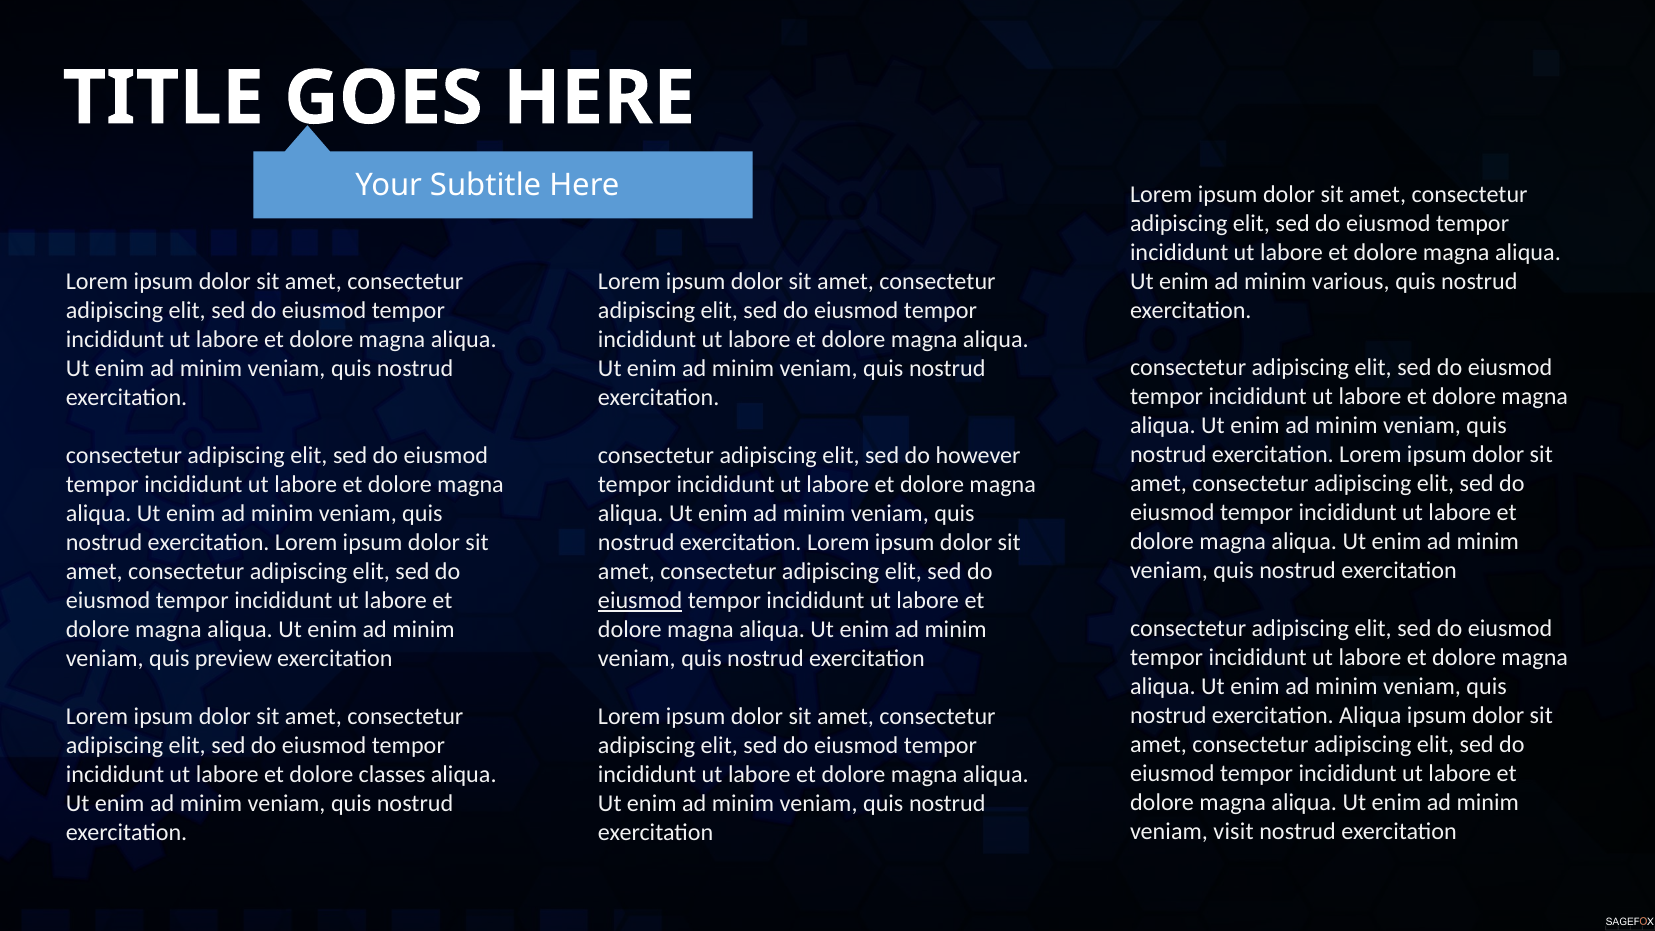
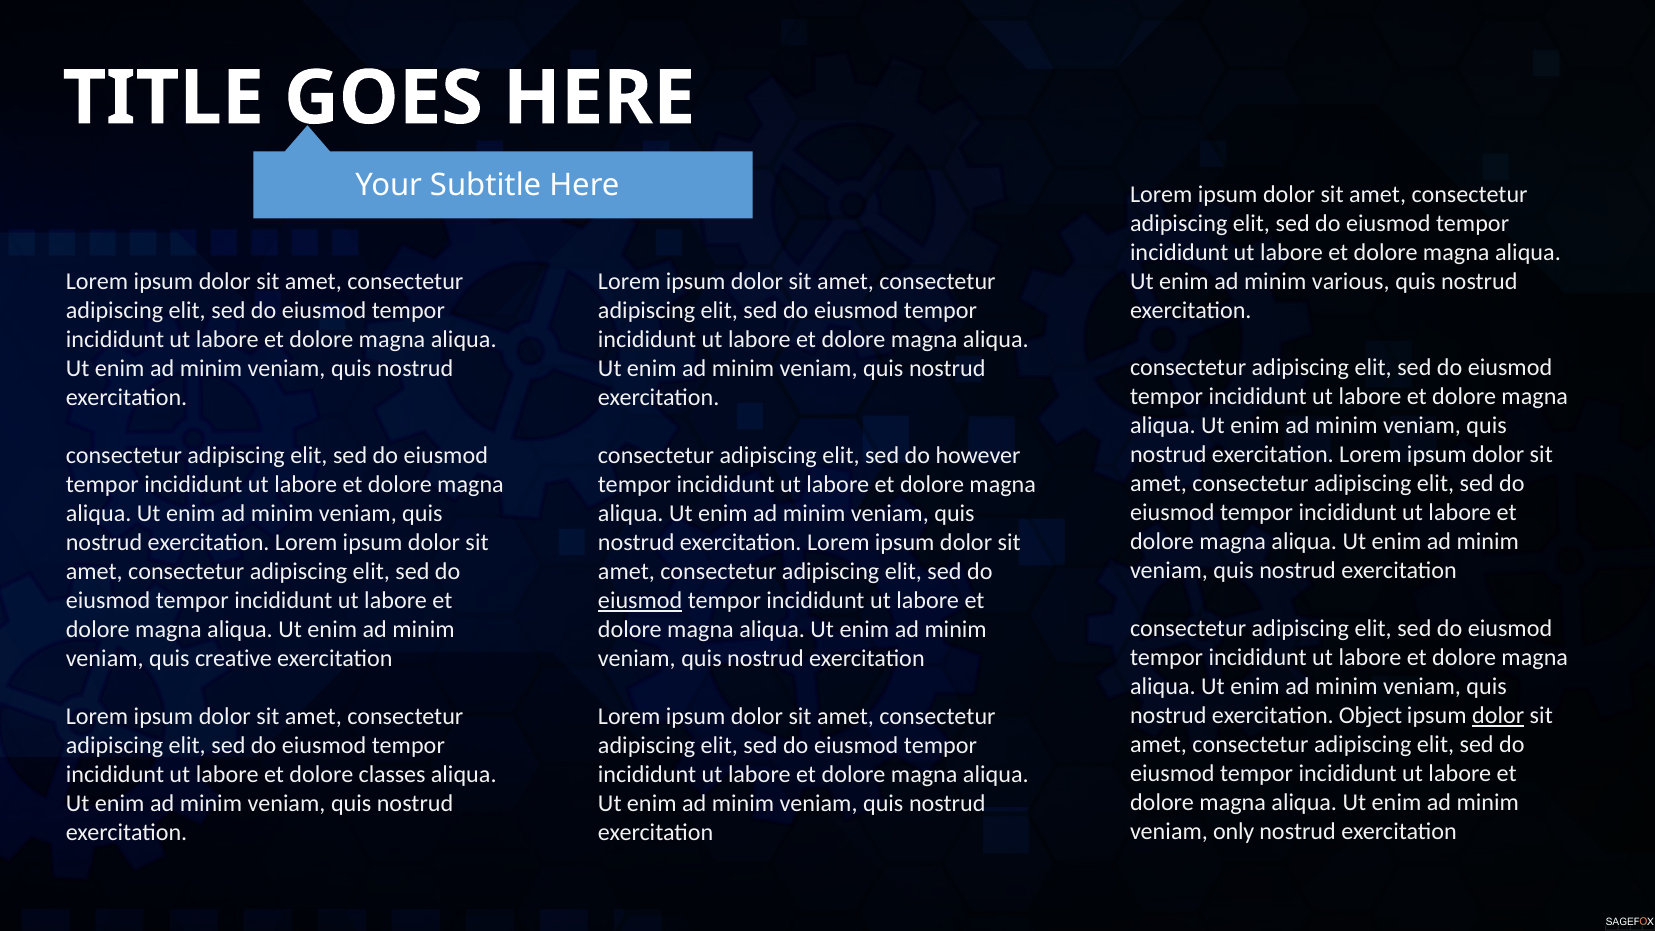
preview: preview -> creative
exercitation Aliqua: Aliqua -> Object
dolor at (1498, 716) underline: none -> present
visit: visit -> only
